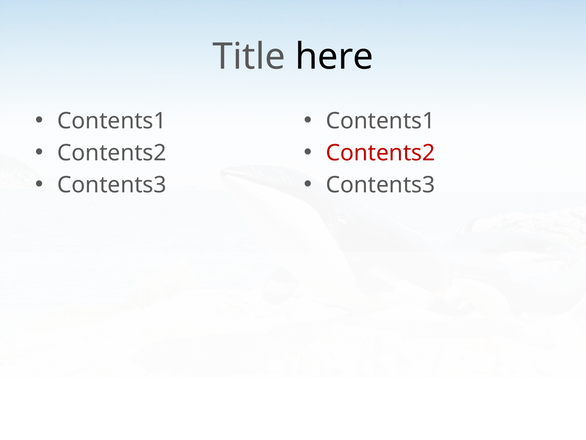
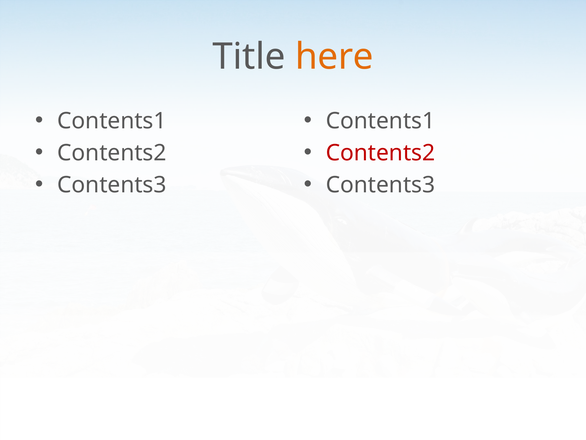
here colour: black -> orange
